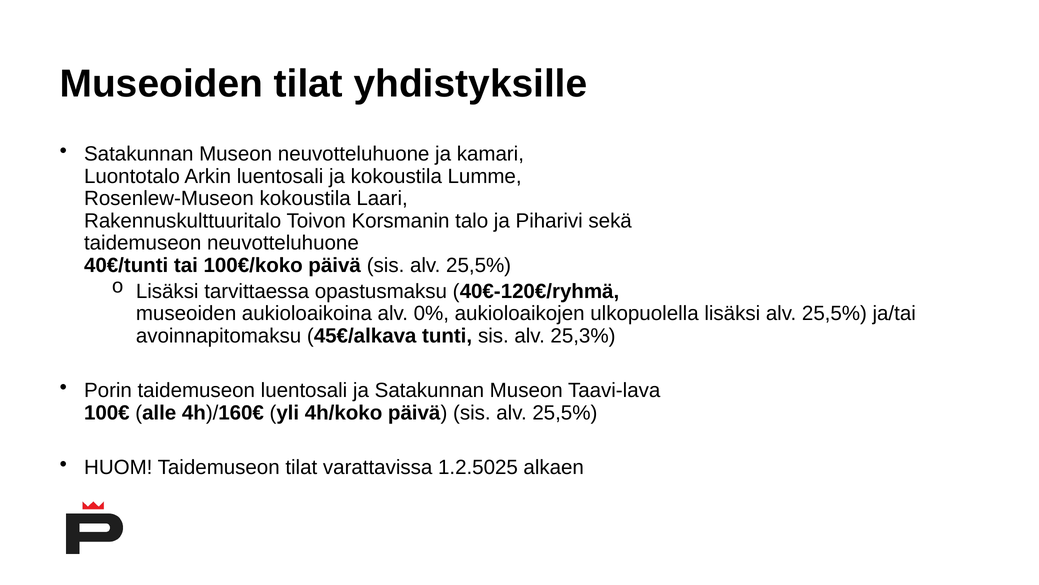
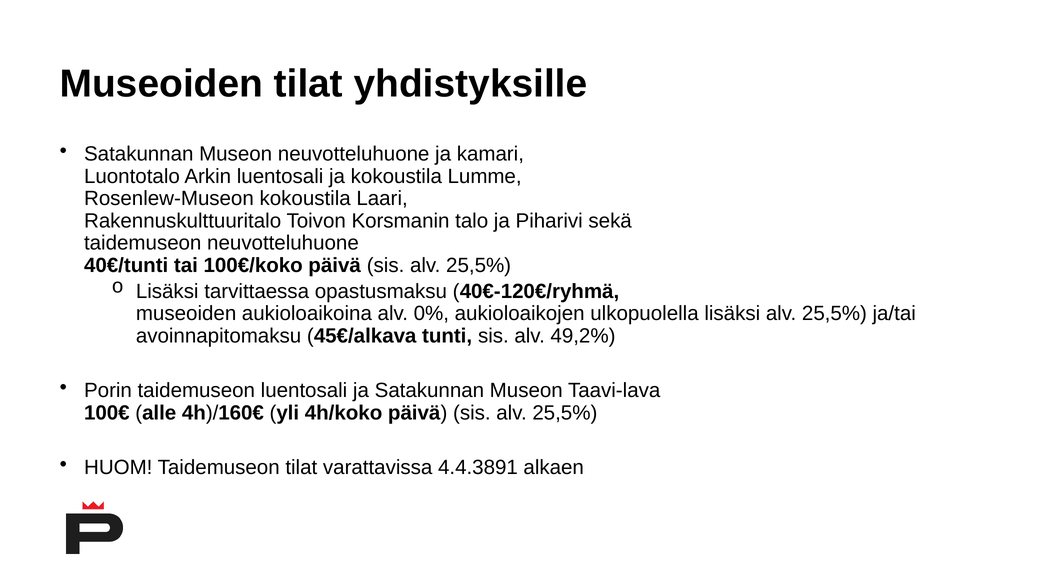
25,3%: 25,3% -> 49,2%
1.2.5025: 1.2.5025 -> 4.4.3891
